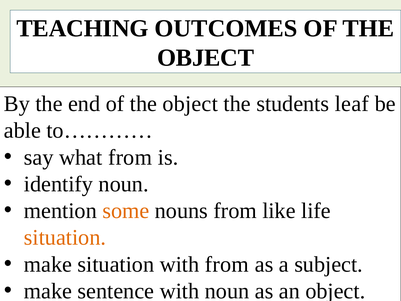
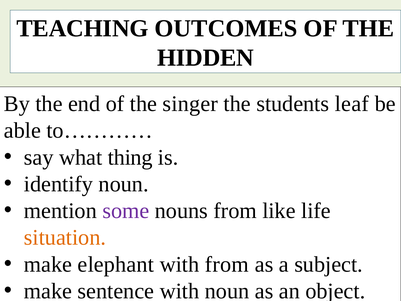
OBJECT at (206, 58): OBJECT -> HIDDEN
end of the object: object -> singer
what from: from -> thing
some colour: orange -> purple
make situation: situation -> elephant
